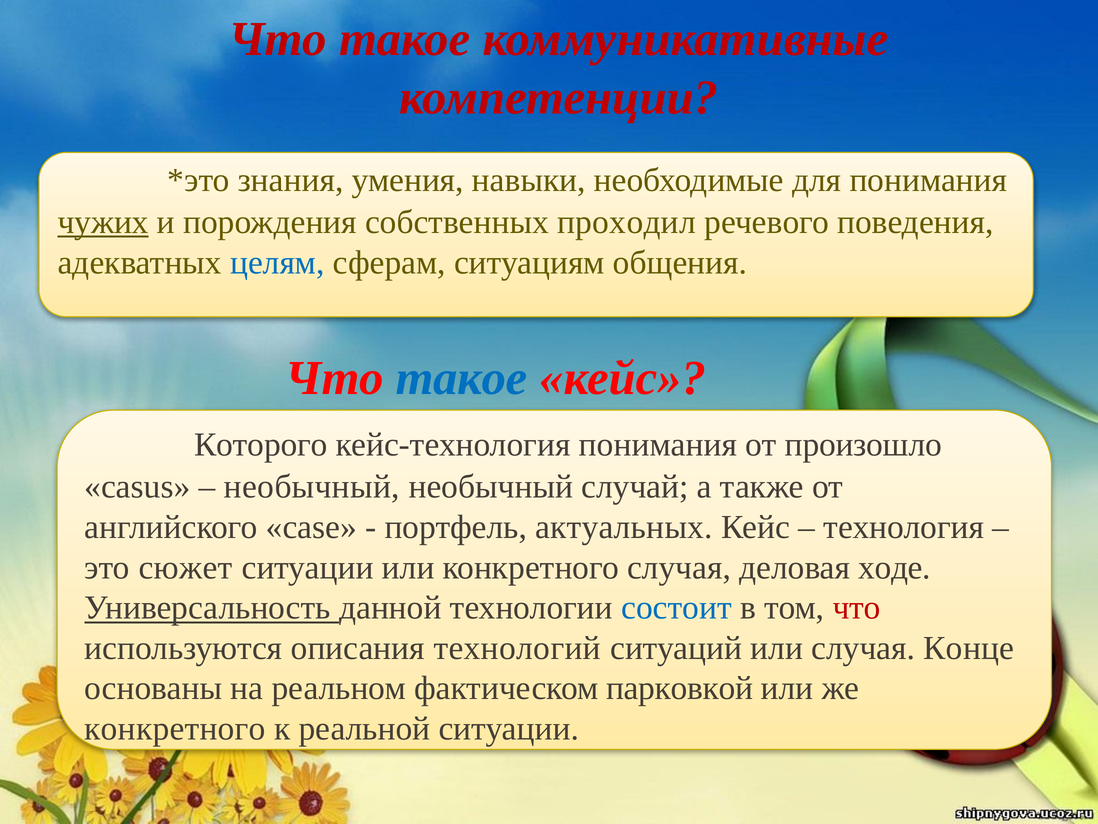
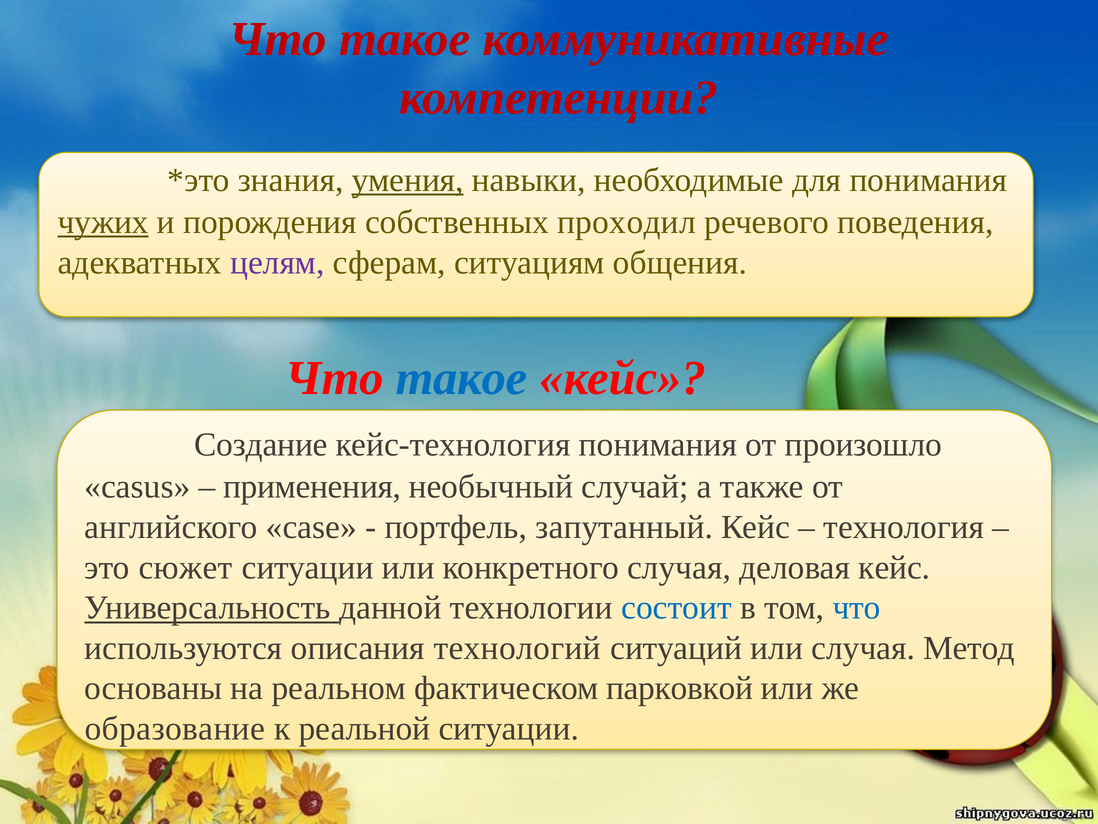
умения underline: none -> present
целям colour: blue -> purple
Которого: Которого -> Создание
необычный at (312, 487): необычный -> применения
актуальных: актуальных -> запутанный
деловая ходе: ходе -> кейс
что at (857, 607) colour: red -> blue
Конце: Конце -> Метод
конкретного at (175, 728): конкретного -> образование
